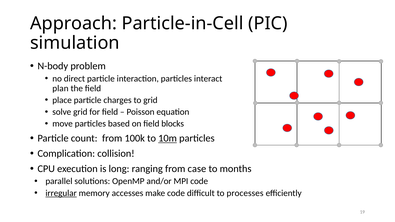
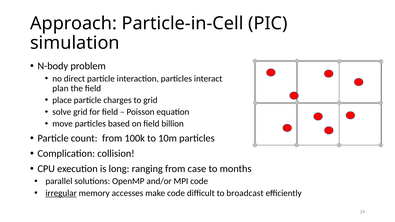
blocks: blocks -> billion
10m underline: present -> none
processes: processes -> broadcast
